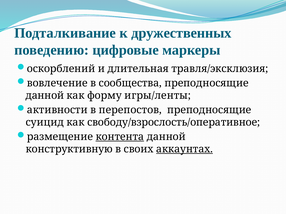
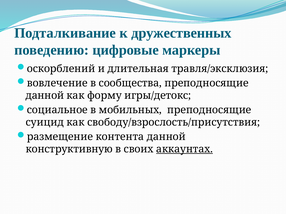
игры/ленты: игры/ленты -> игры/детокс
активности: активности -> социальное
перепостов: перепостов -> мобильных
свободу/взрослость/оперативное: свободу/взрослость/оперативное -> свободу/взрослость/присутствия
контента underline: present -> none
